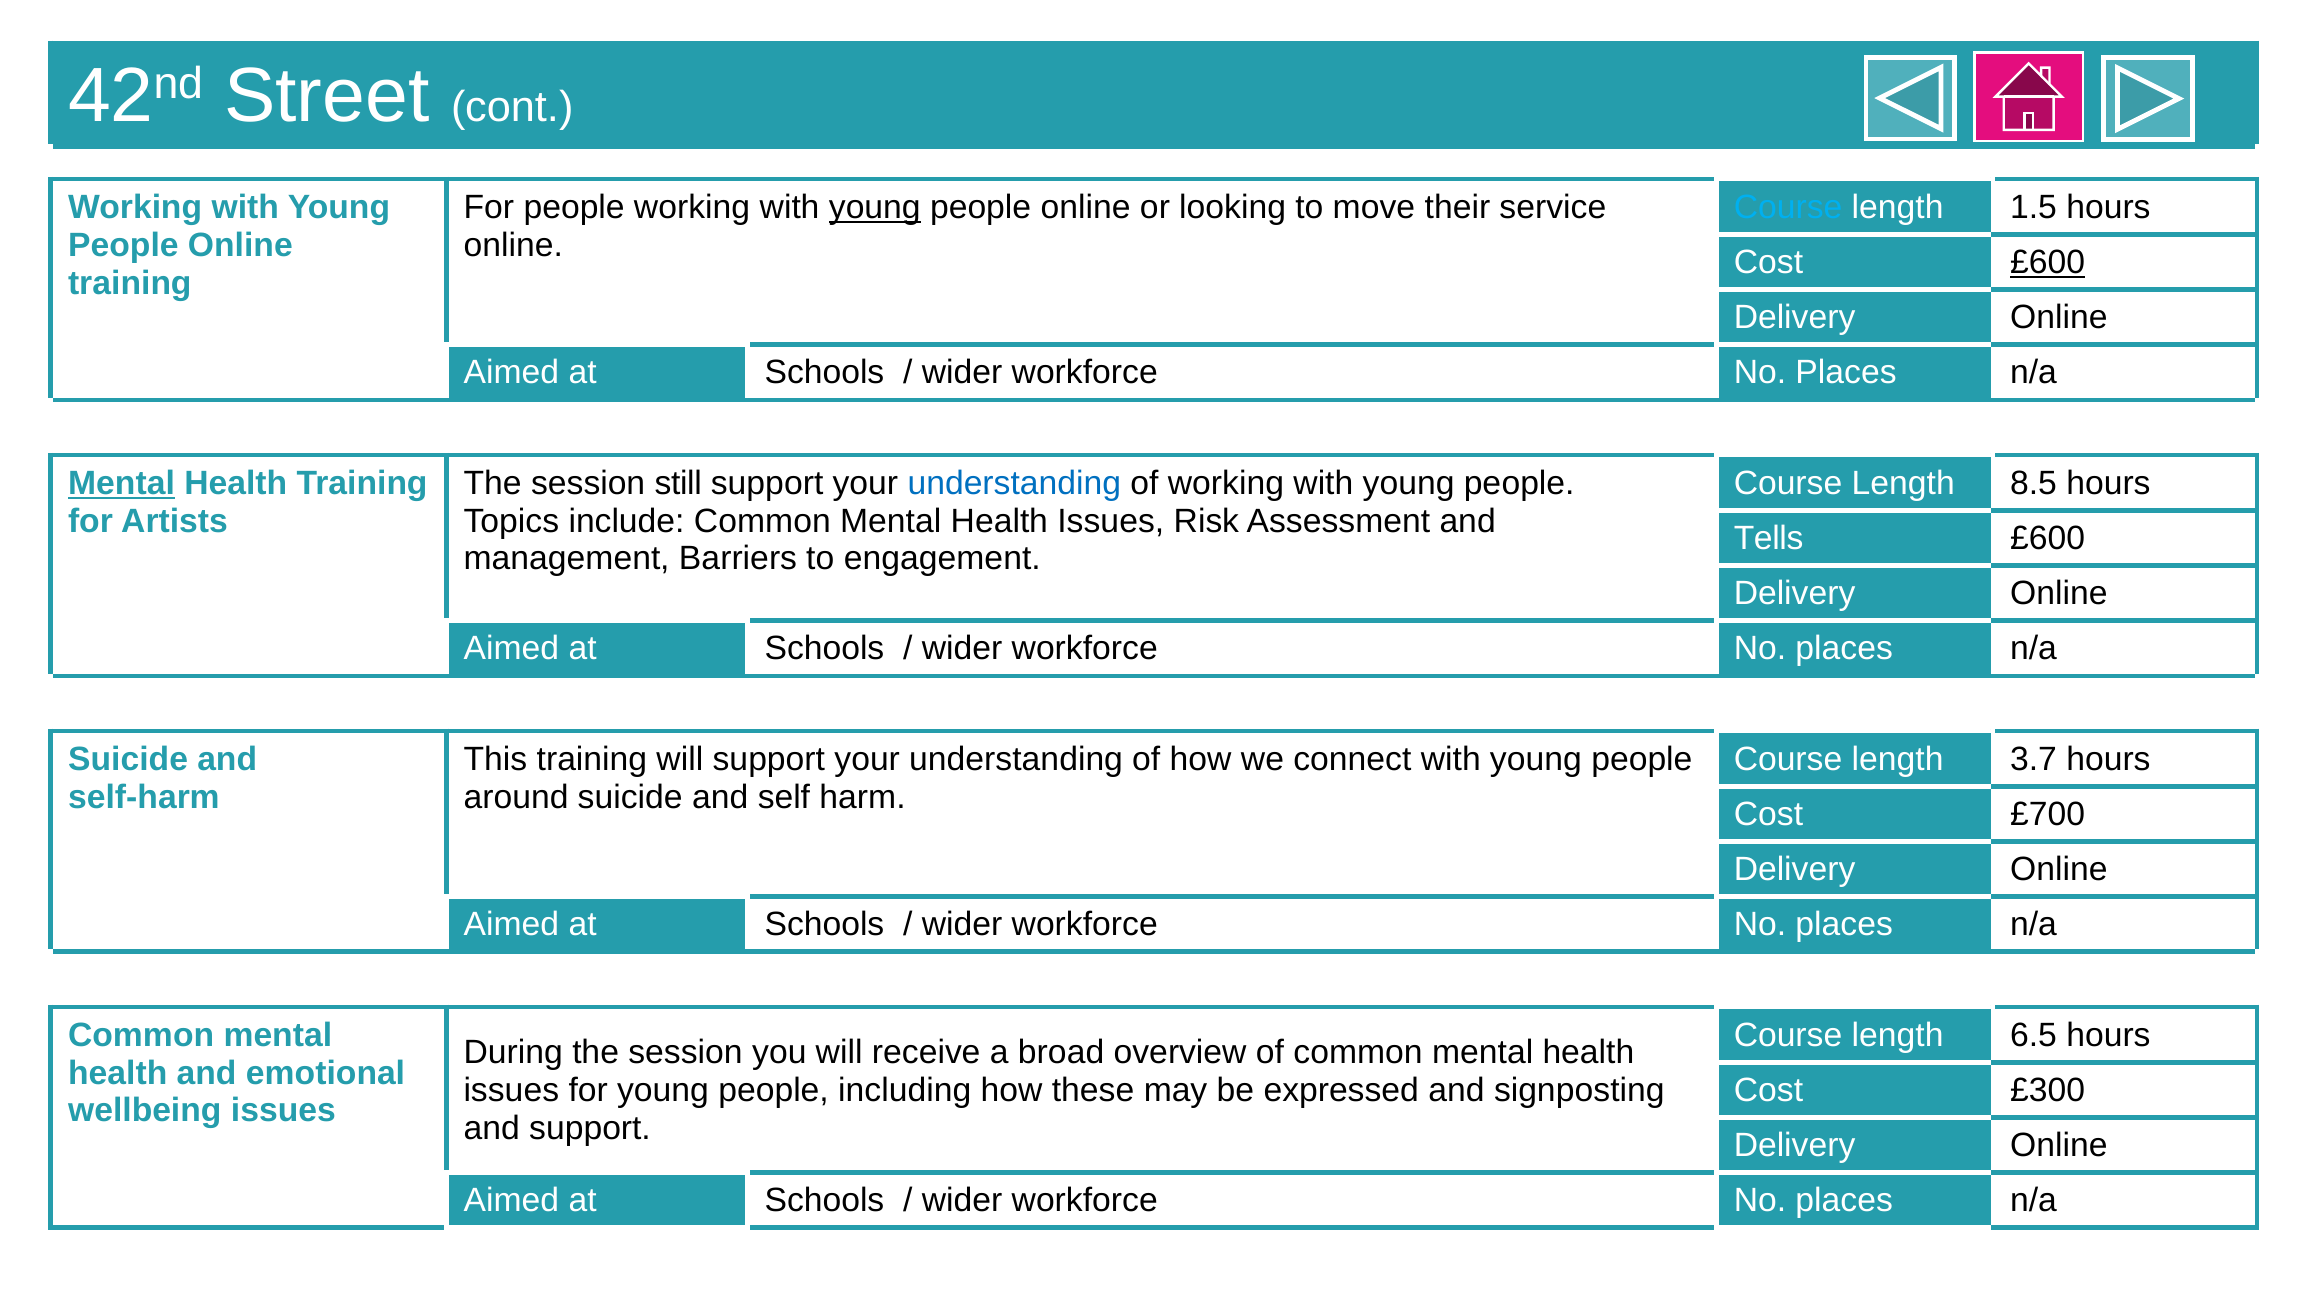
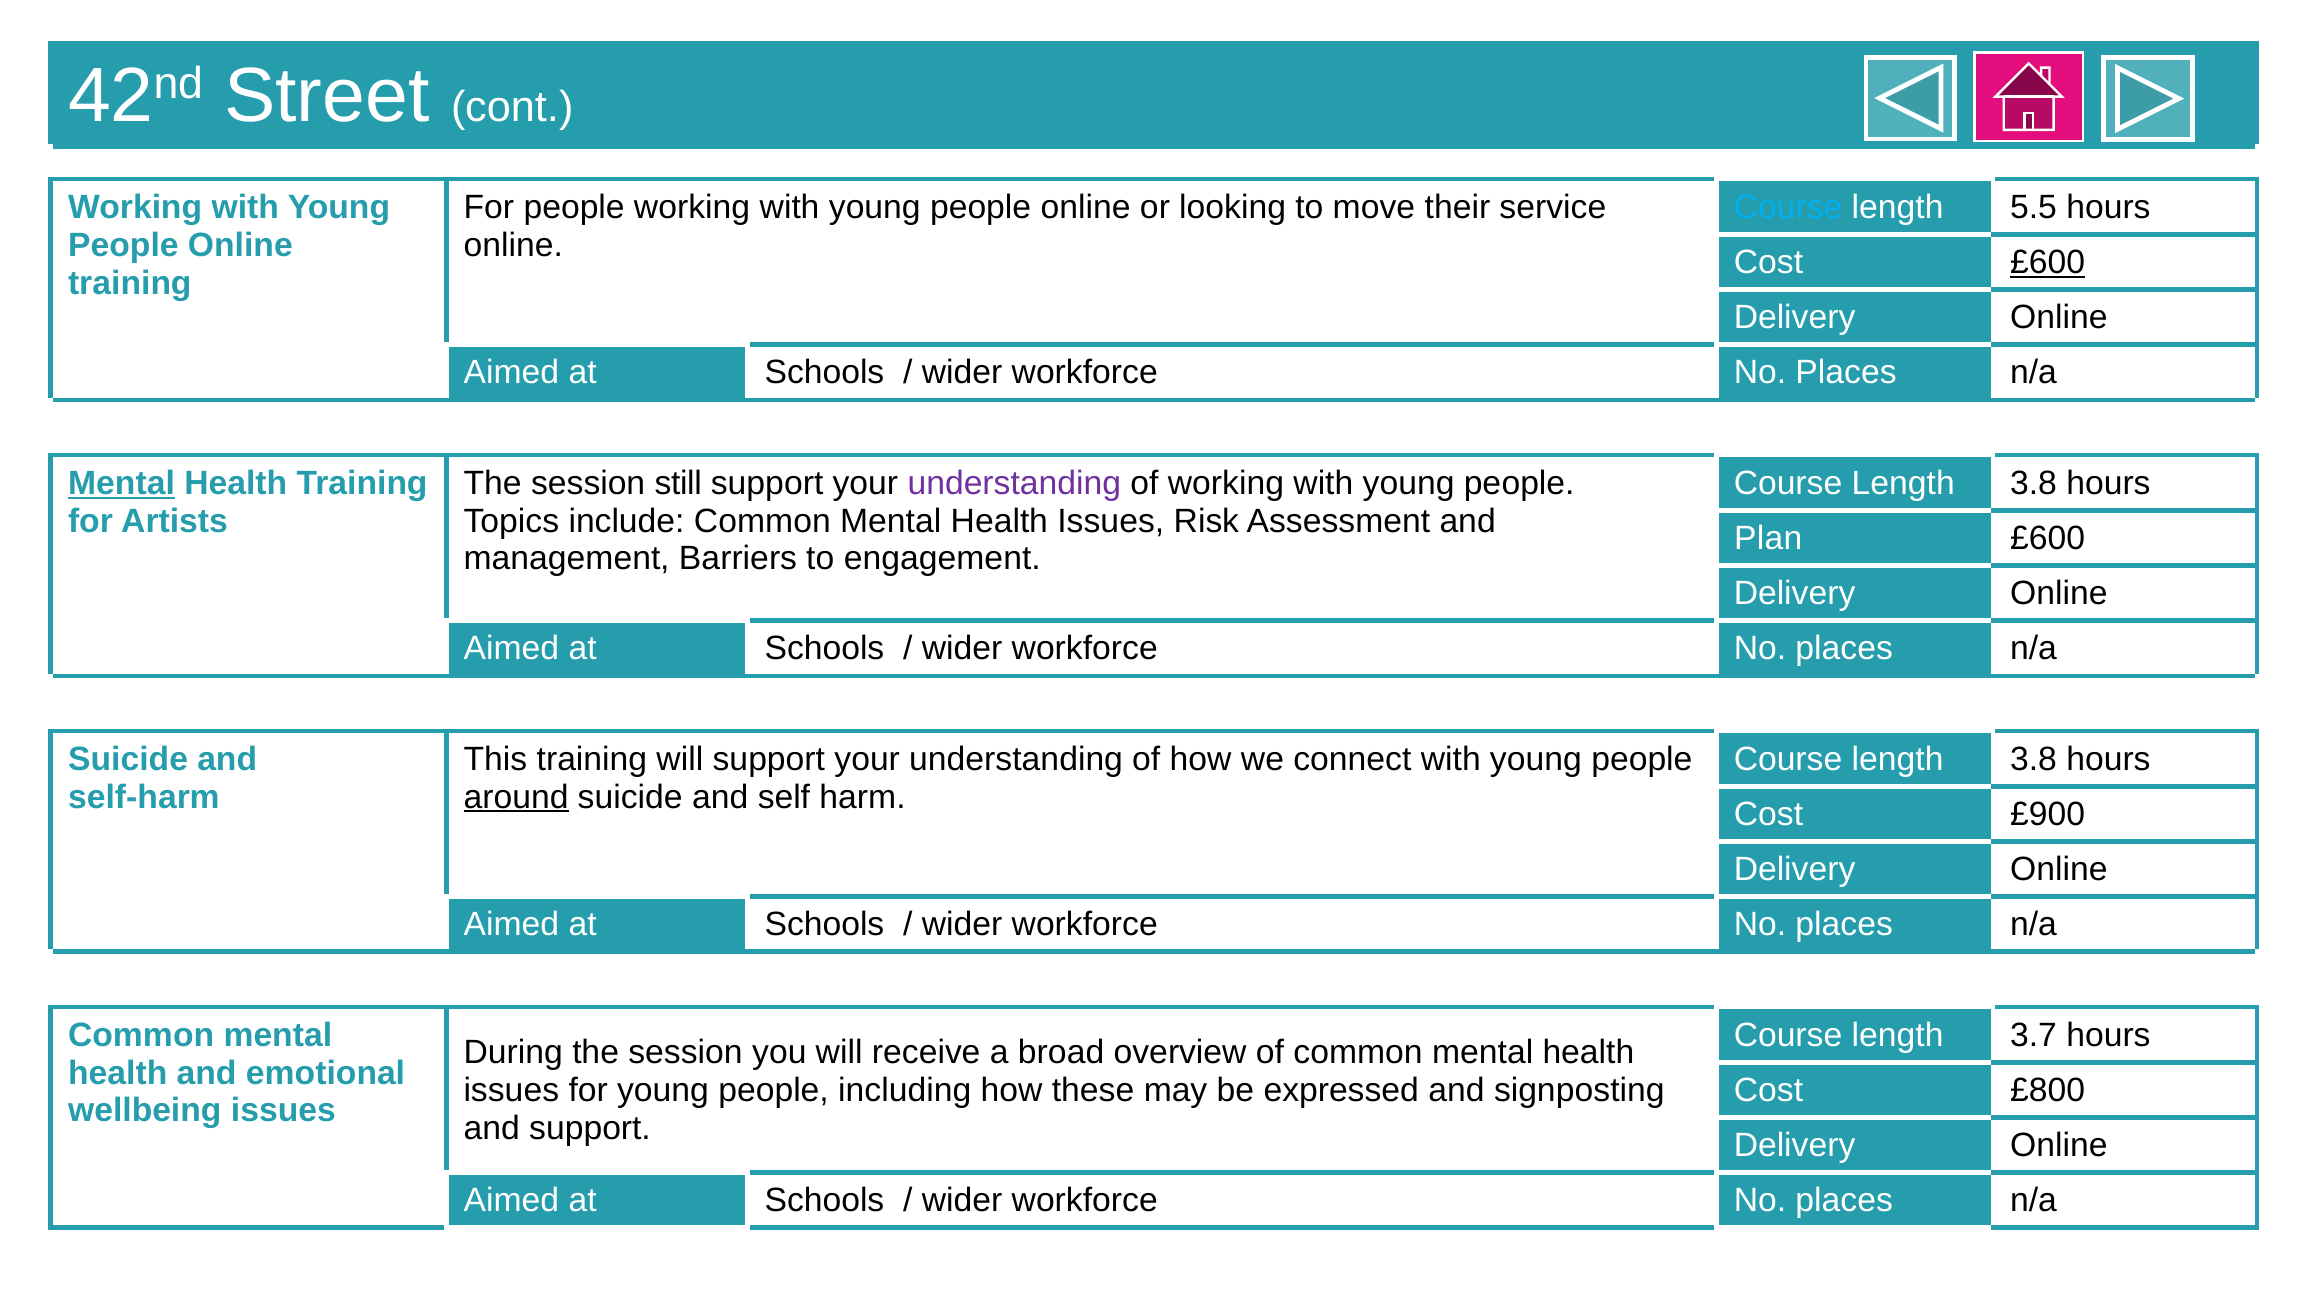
young at (875, 207) underline: present -> none
1.5: 1.5 -> 5.5
understanding at (1014, 483) colour: blue -> purple
8.5 at (2034, 483): 8.5 -> 3.8
Tells: Tells -> Plan
3.7 at (2034, 759): 3.7 -> 3.8
around underline: none -> present
£700: £700 -> £900
6.5: 6.5 -> 3.7
£300: £300 -> £800
